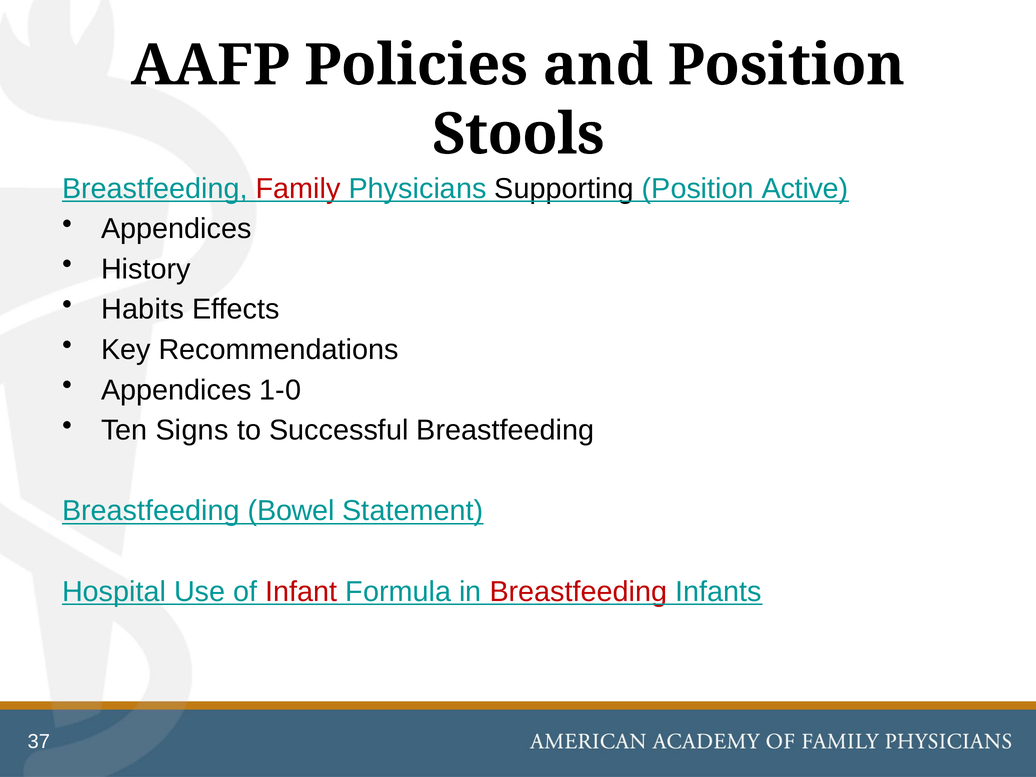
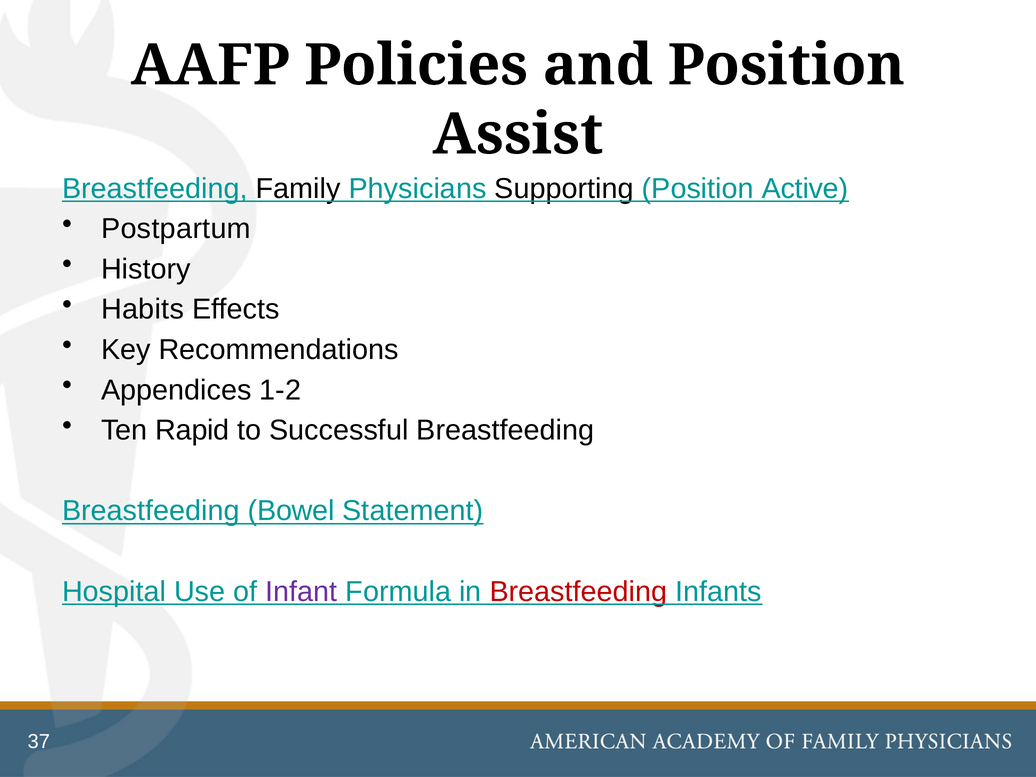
Stools: Stools -> Assist
Family colour: red -> black
Appendices at (176, 229): Appendices -> Postpartum
1-0: 1-0 -> 1-2
Signs: Signs -> Rapid
Infant colour: red -> purple
